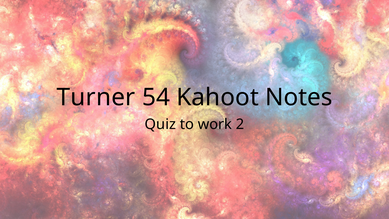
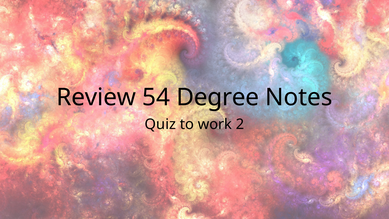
Turner: Turner -> Review
Kahoot: Kahoot -> Degree
